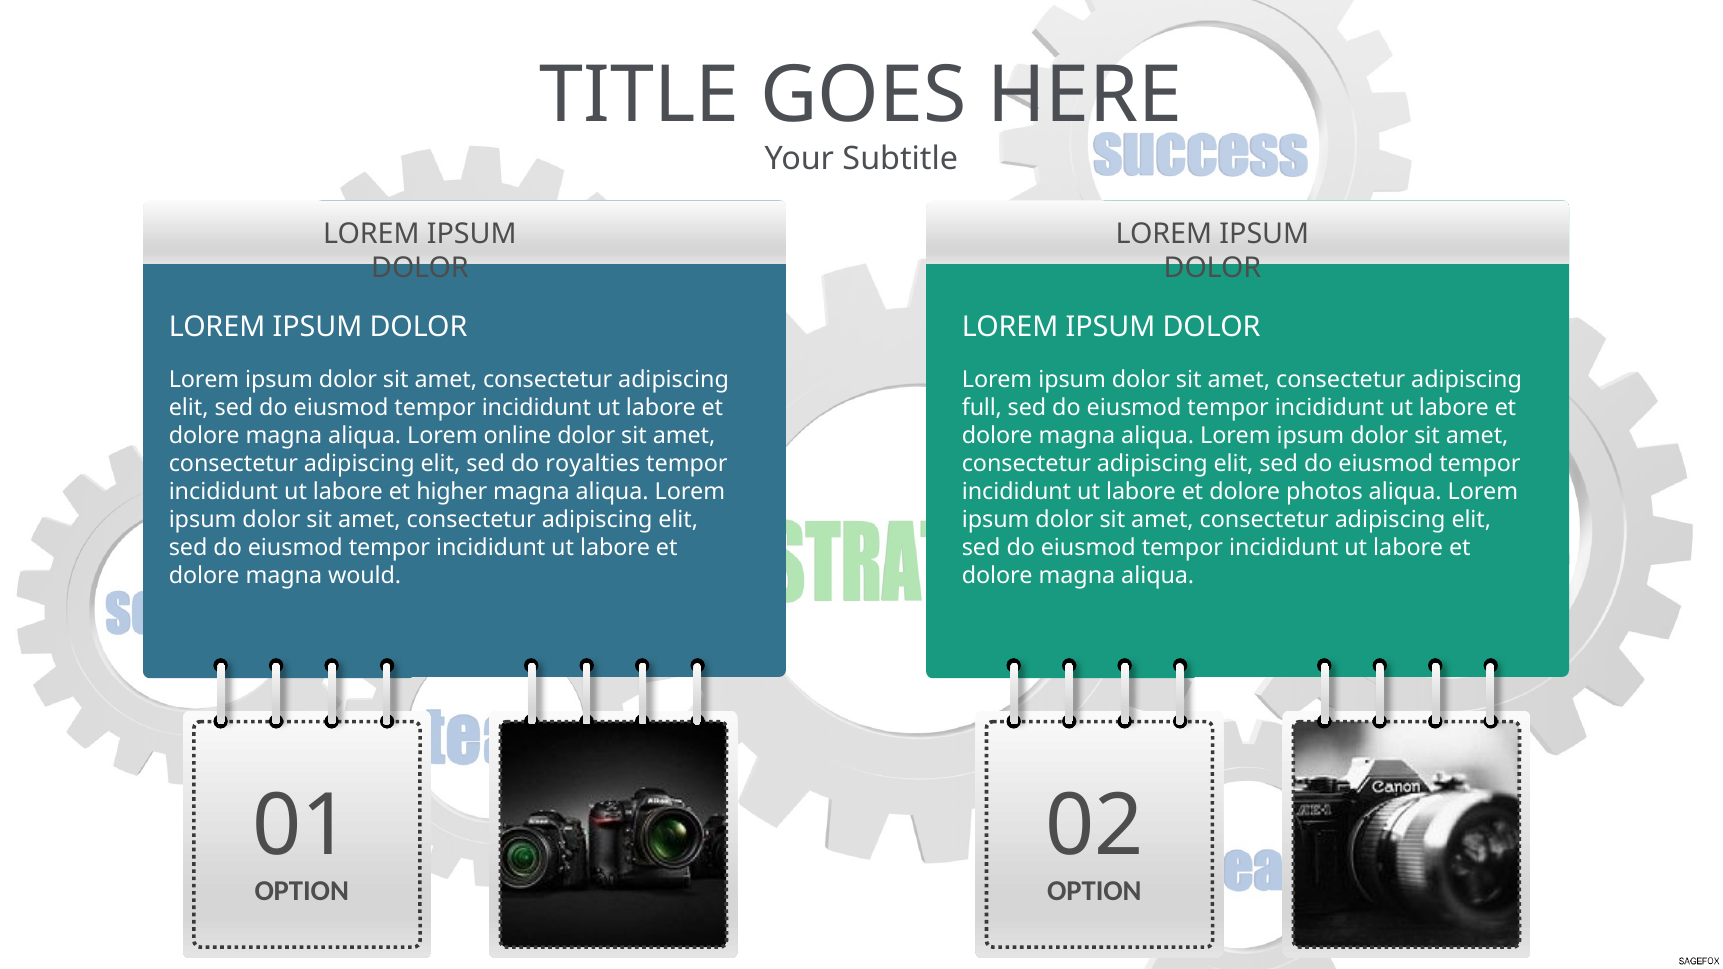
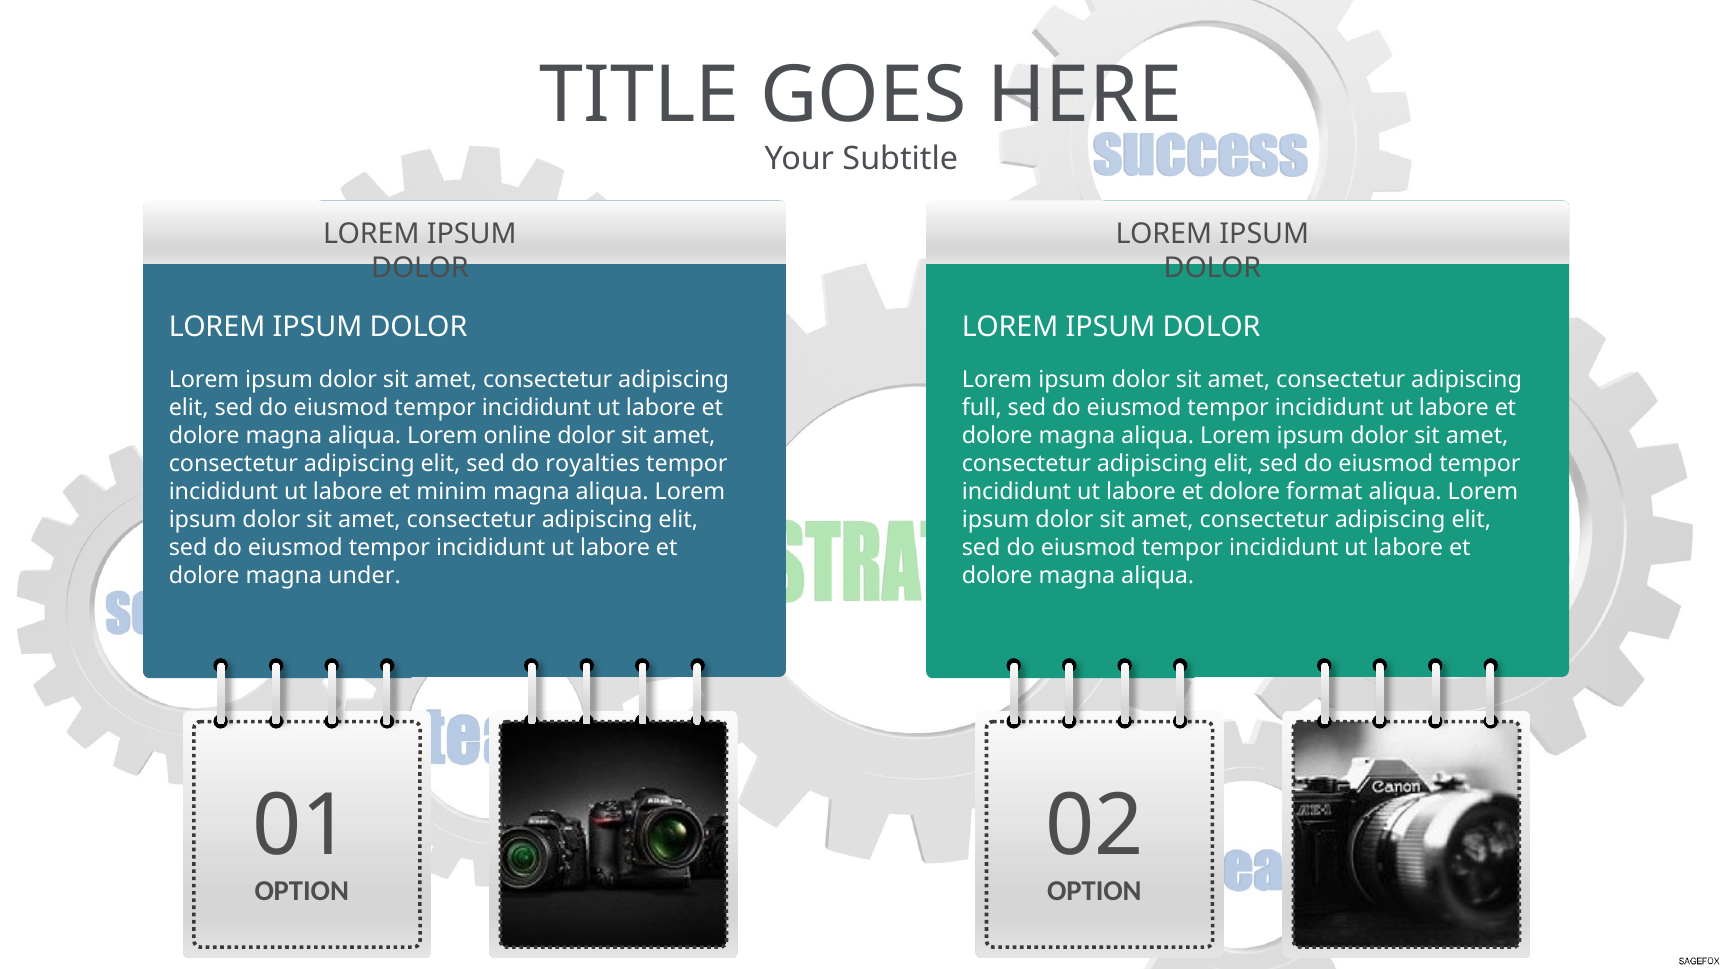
higher: higher -> minim
photos: photos -> format
would: would -> under
